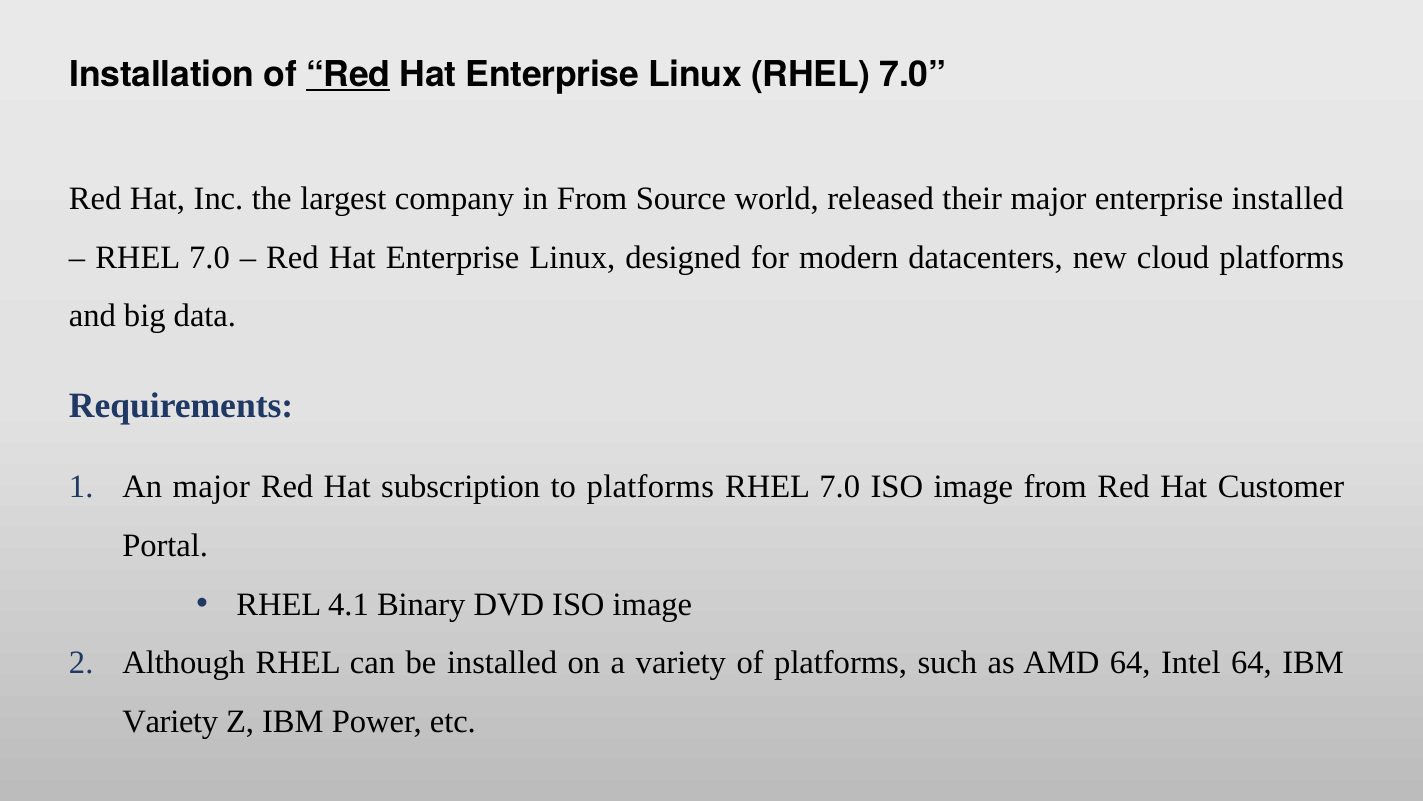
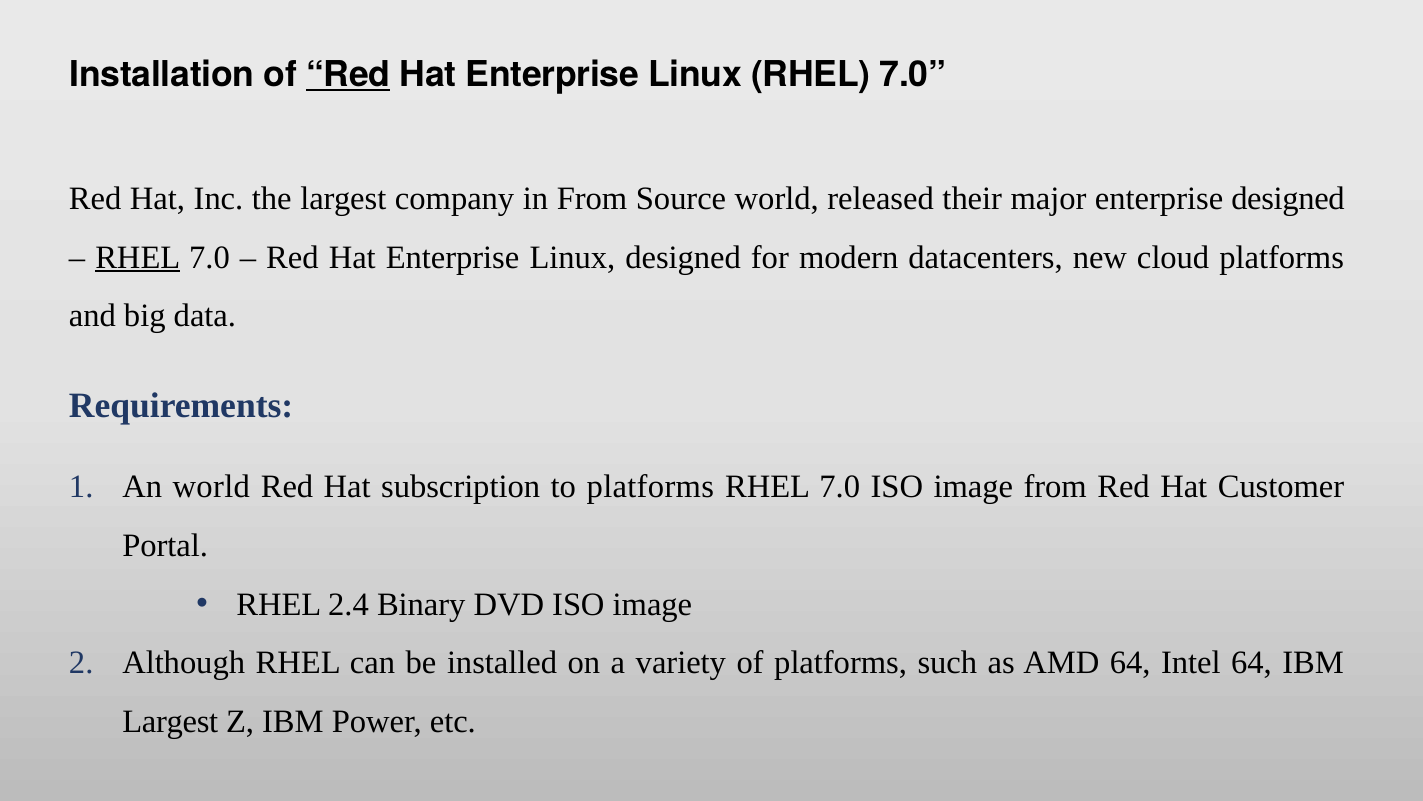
enterprise installed: installed -> designed
RHEL at (138, 257) underline: none -> present
An major: major -> world
4.1: 4.1 -> 2.4
Variety at (170, 721): Variety -> Largest
